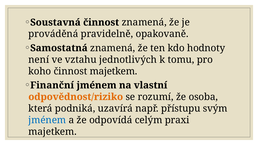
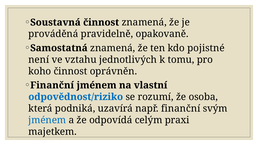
hodnoty: hodnoty -> pojistné
činnost majetkem: majetkem -> oprávněn
odpovědnost/riziko colour: orange -> blue
např přístupu: přístupu -> finanční
